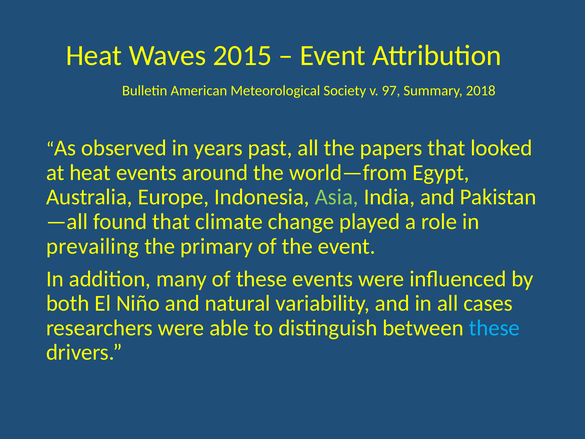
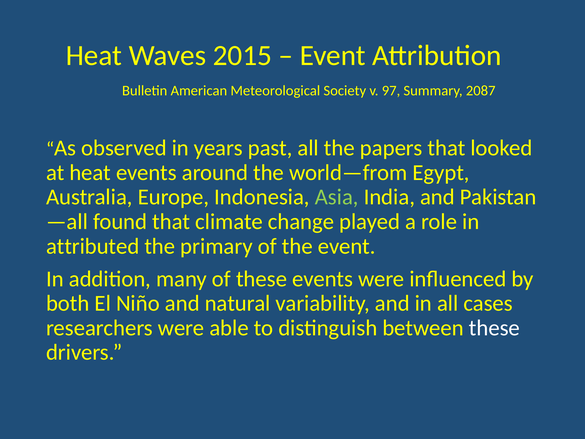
2018: 2018 -> 2087
prevailing: prevailing -> attributed
these at (494, 328) colour: light blue -> white
